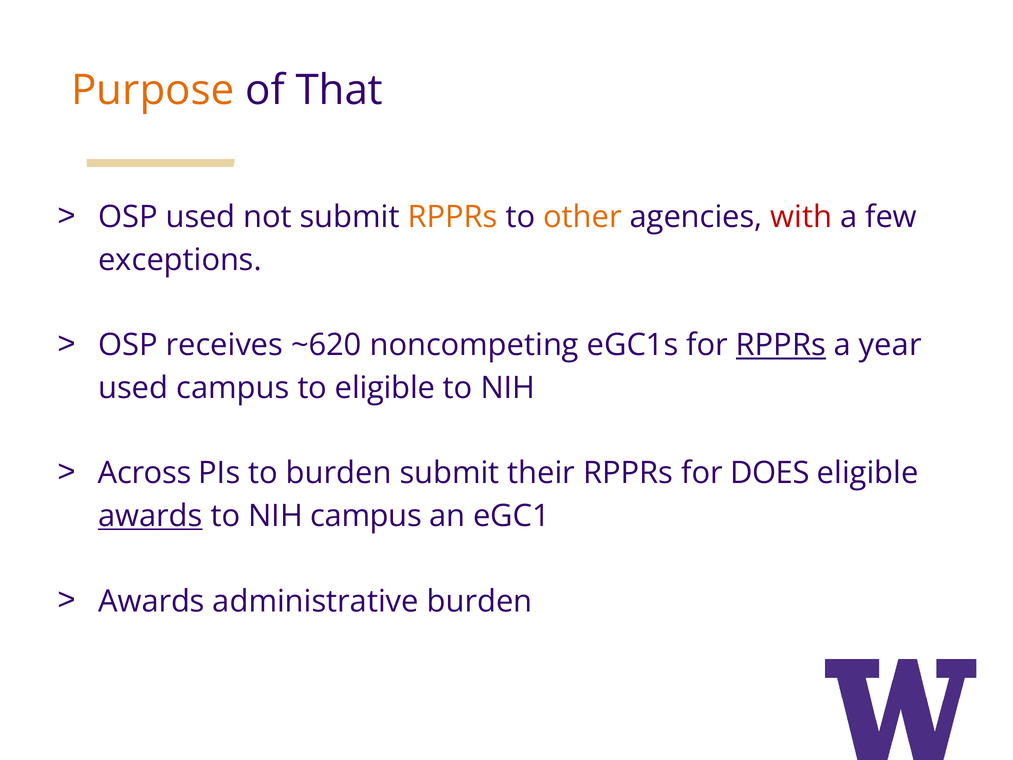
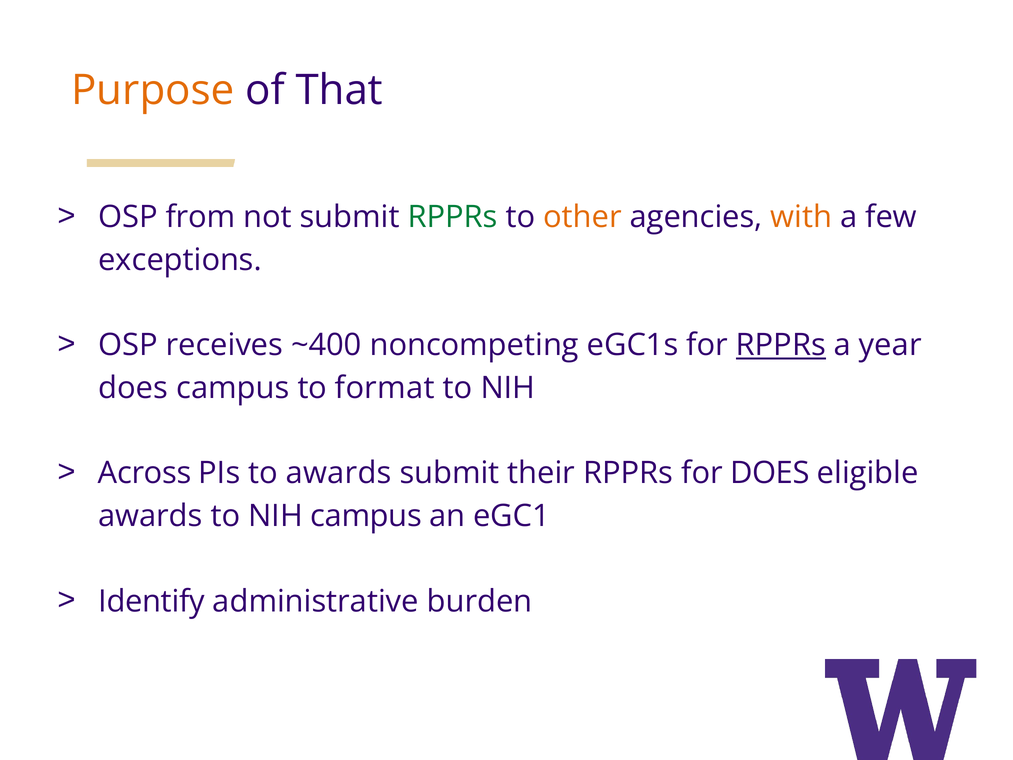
OSP used: used -> from
RPPRs at (453, 217) colour: orange -> green
with colour: red -> orange
~620: ~620 -> ~400
used at (133, 388): used -> does
to eligible: eligible -> format
to burden: burden -> awards
awards at (150, 516) underline: present -> none
Awards at (151, 601): Awards -> Identify
